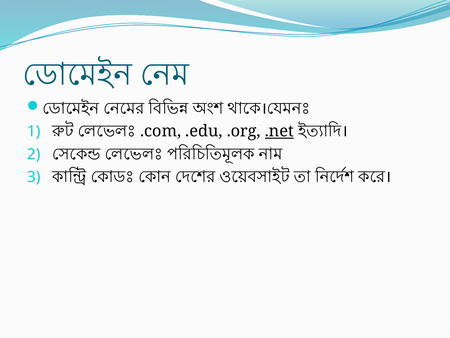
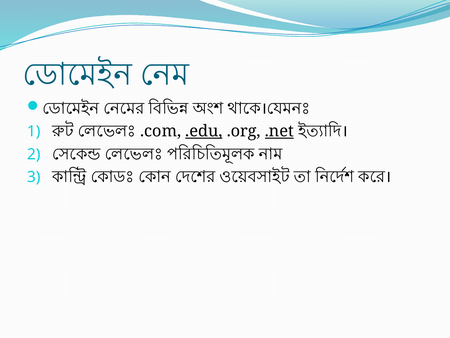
.edu underline: none -> present
